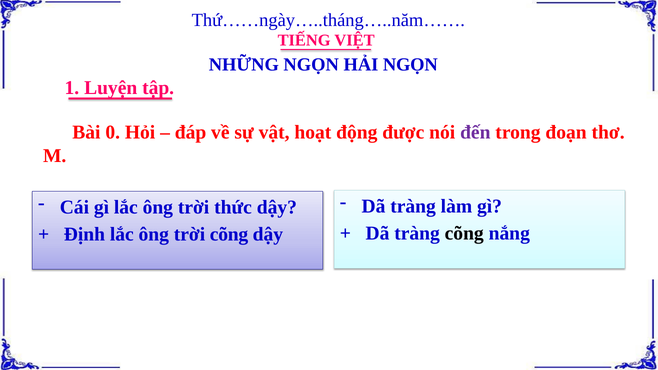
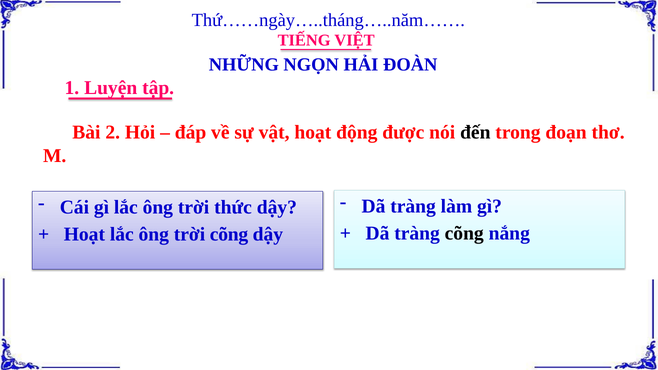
HẢI NGỌN: NGỌN -> ĐOÀN
0: 0 -> 2
đến colour: purple -> black
Định at (84, 234): Định -> Hoạt
